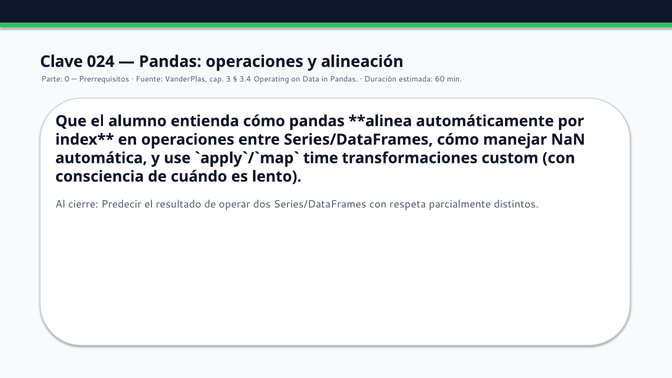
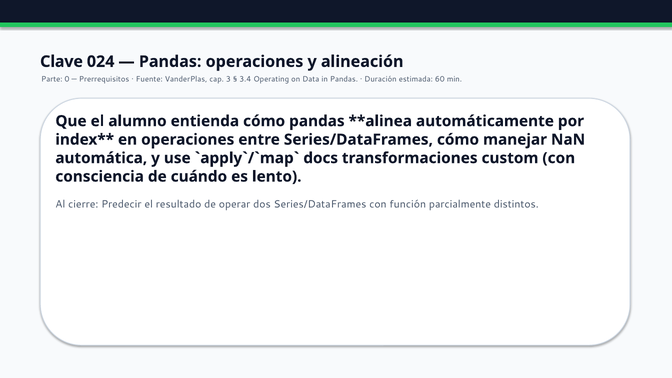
time: time -> docs
respeta: respeta -> función
